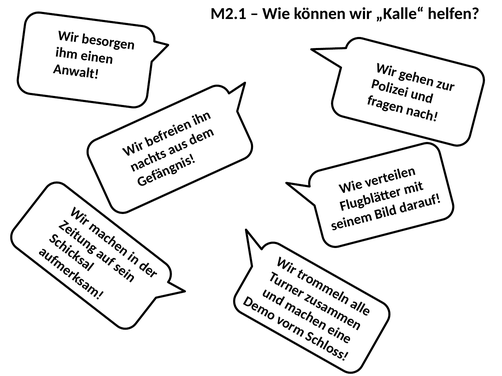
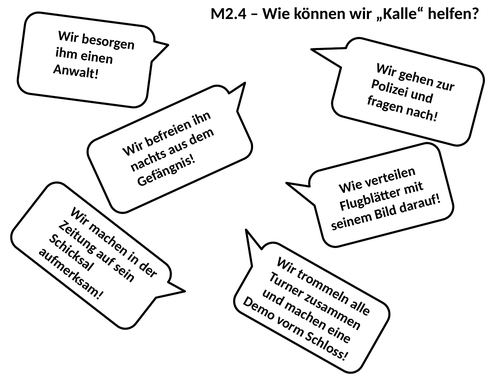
M2.1: M2.1 -> M2.4
